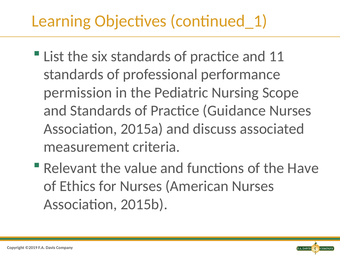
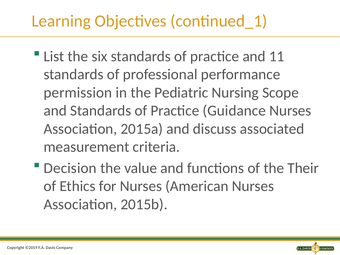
Relevant: Relevant -> Decision
Have: Have -> Their
